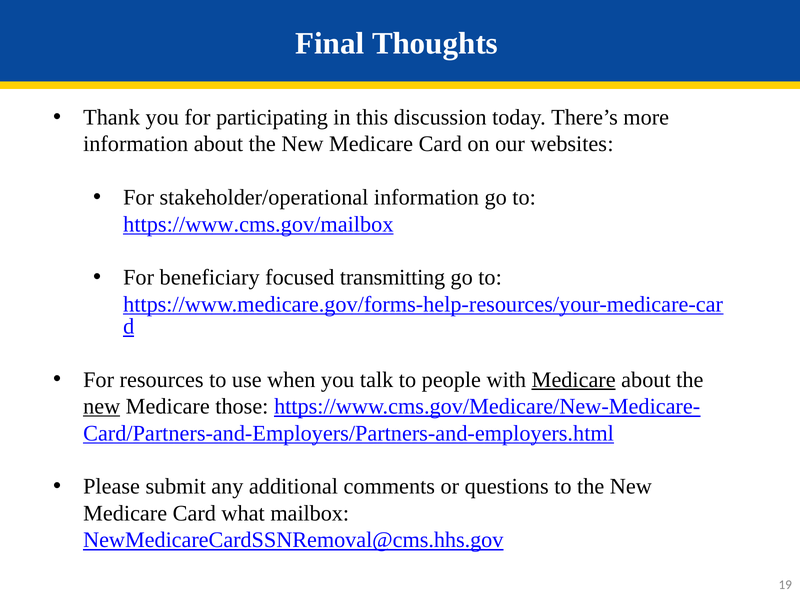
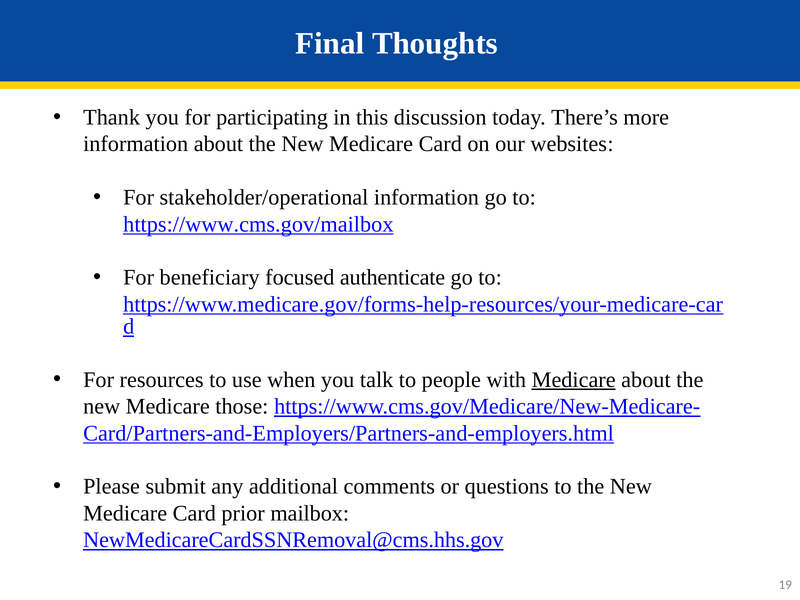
transmitting: transmitting -> authenticate
new at (102, 406) underline: present -> none
what: what -> prior
